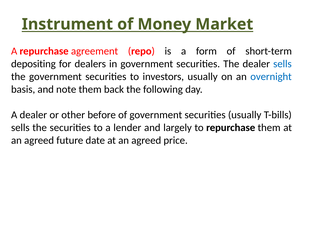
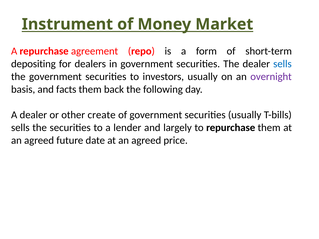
overnight colour: blue -> purple
note: note -> facts
before: before -> create
